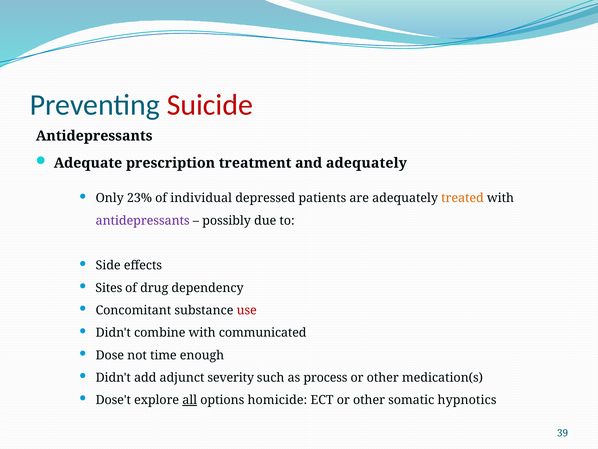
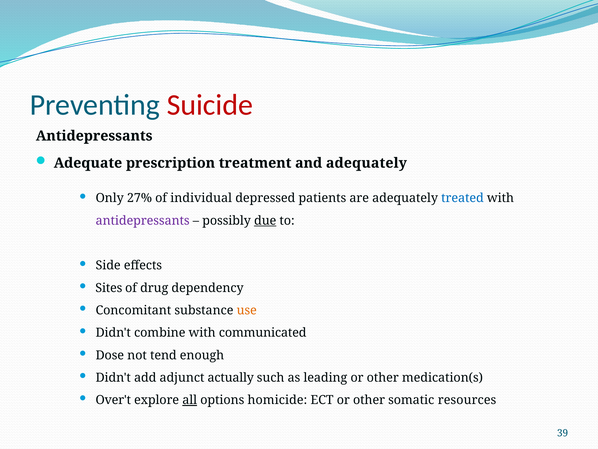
23%: 23% -> 27%
treated colour: orange -> blue
due underline: none -> present
use colour: red -> orange
time: time -> tend
severity: severity -> actually
process: process -> leading
Dose't: Dose't -> Over't
hypnotics: hypnotics -> resources
